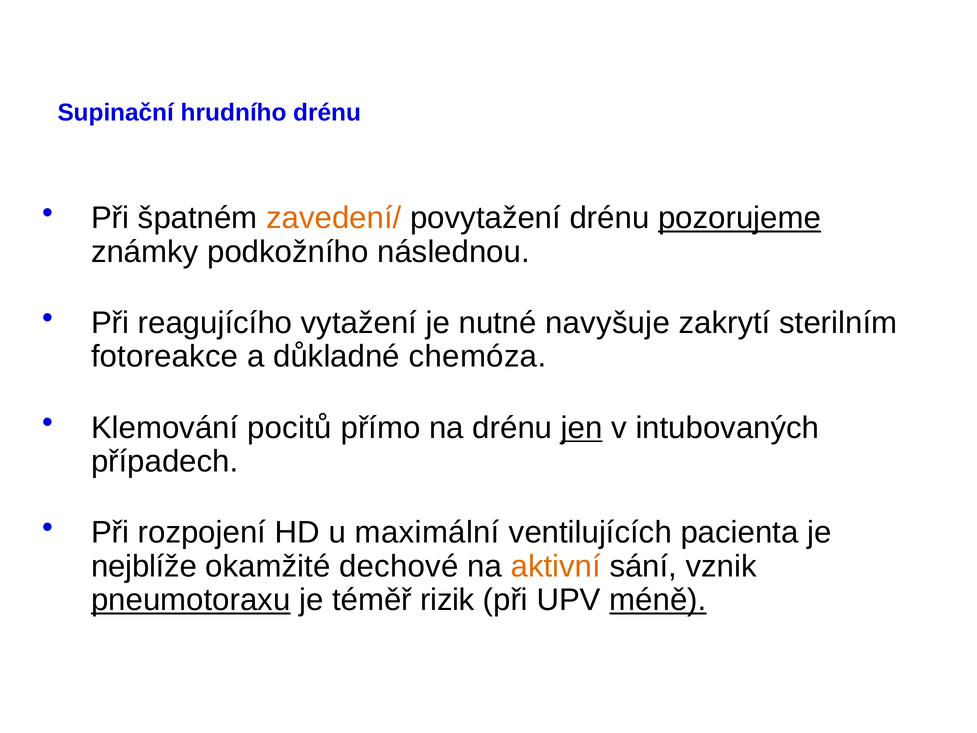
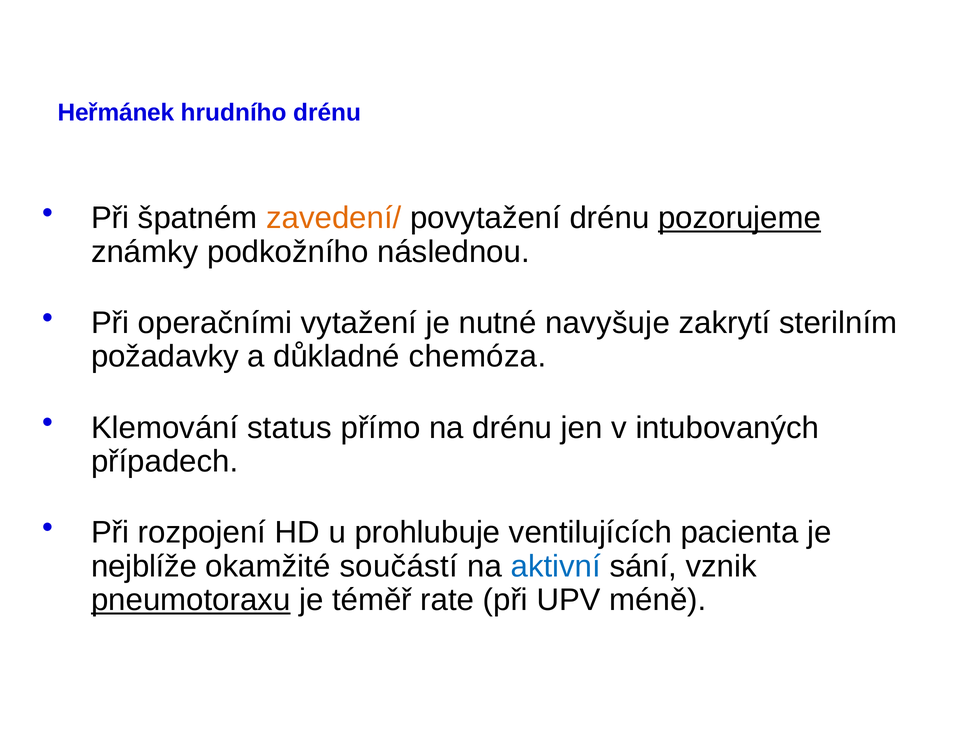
Supinační: Supinační -> Heřmánek
reagujícího: reagujícího -> operačními
fotoreakce: fotoreakce -> požadavky
pocitů: pocitů -> status
jen underline: present -> none
maximální: maximální -> prohlubuje
dechové: dechové -> součástí
aktivní colour: orange -> blue
rizik: rizik -> rate
méně underline: present -> none
